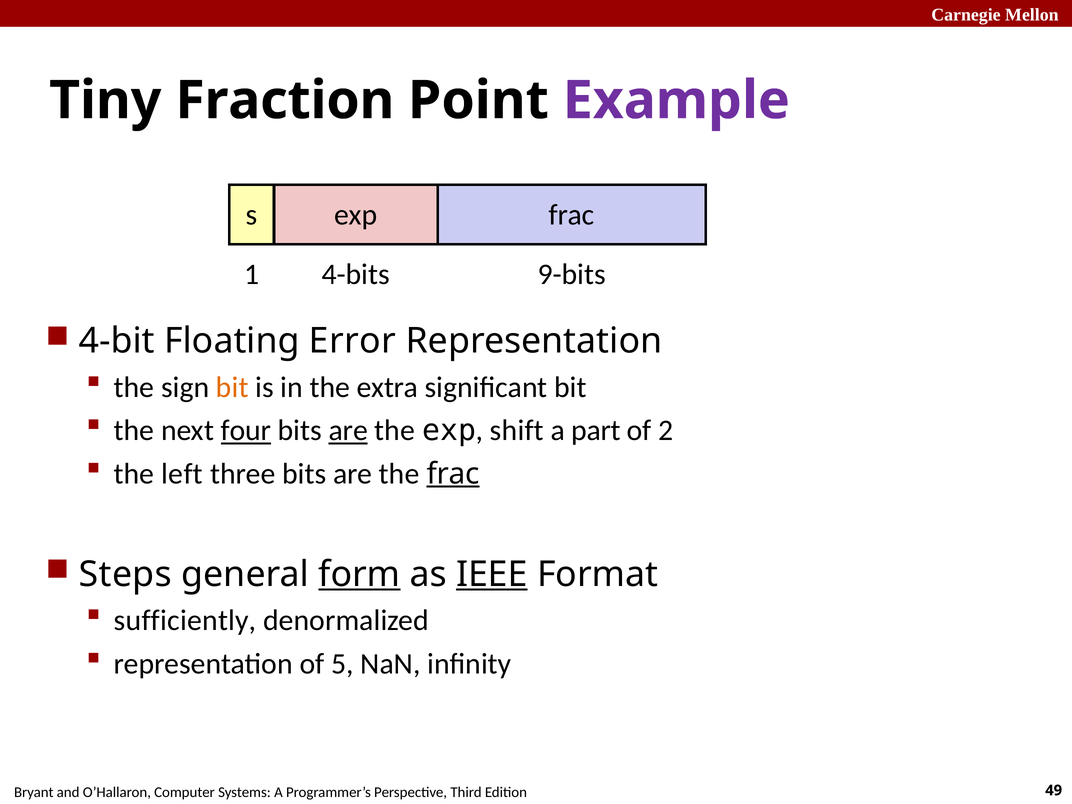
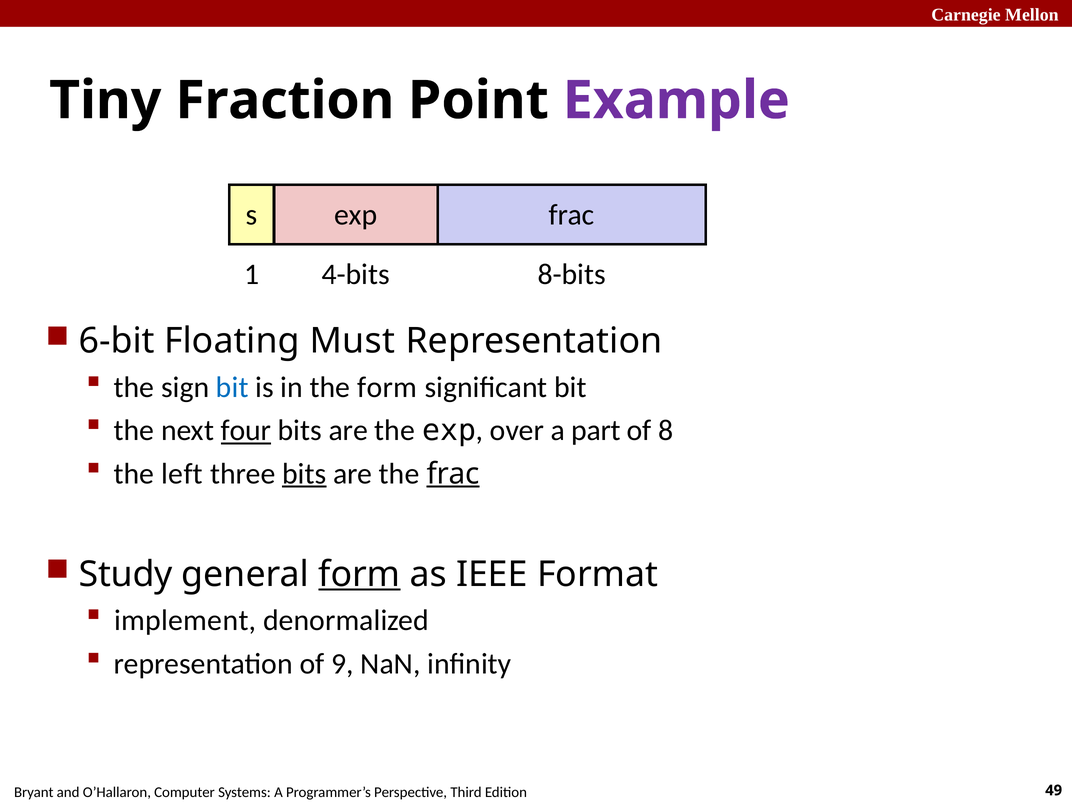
9-bits: 9-bits -> 8-bits
4-bit: 4-bit -> 6-bit
Error: Error -> Must
bit at (232, 387) colour: orange -> blue
the extra: extra -> form
are at (348, 431) underline: present -> none
shift: shift -> over
2: 2 -> 8
bits at (304, 474) underline: none -> present
Steps: Steps -> Study
IEEE underline: present -> none
sufficiently: sufficiently -> implement
5: 5 -> 9
